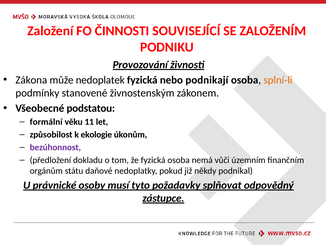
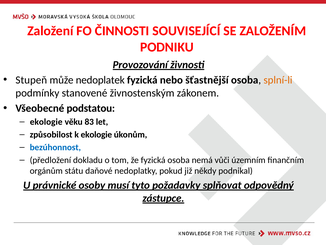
Zákona: Zákona -> Stupeň
podnikají: podnikají -> šťastnější
formální at (46, 122): formální -> ekologie
11: 11 -> 83
bezúhonnost colour: purple -> blue
